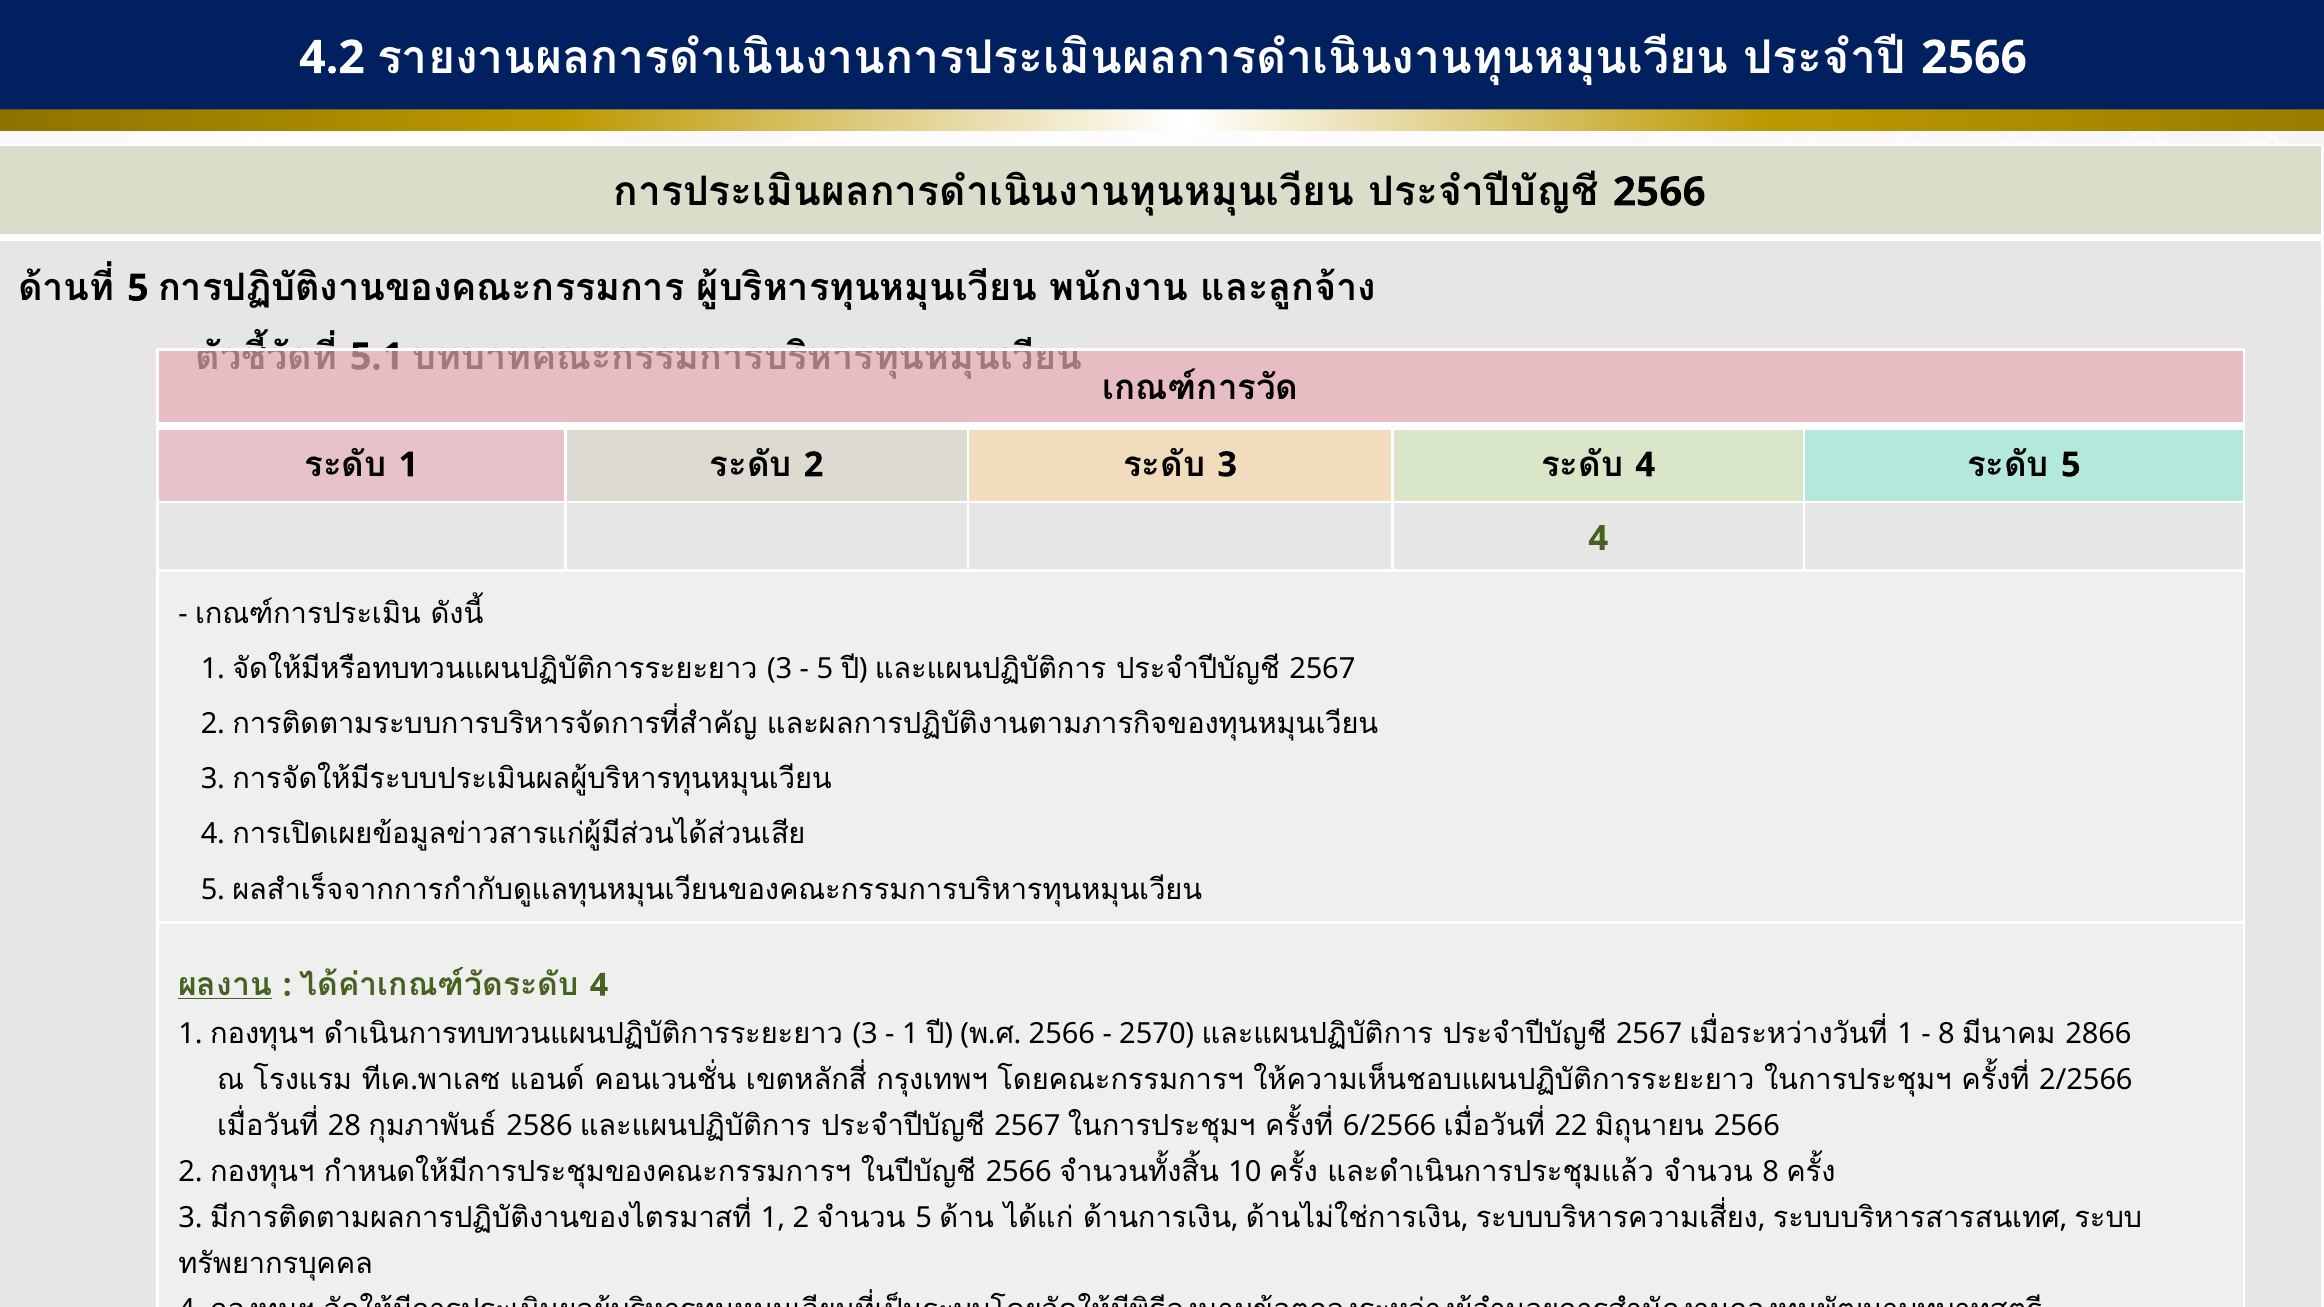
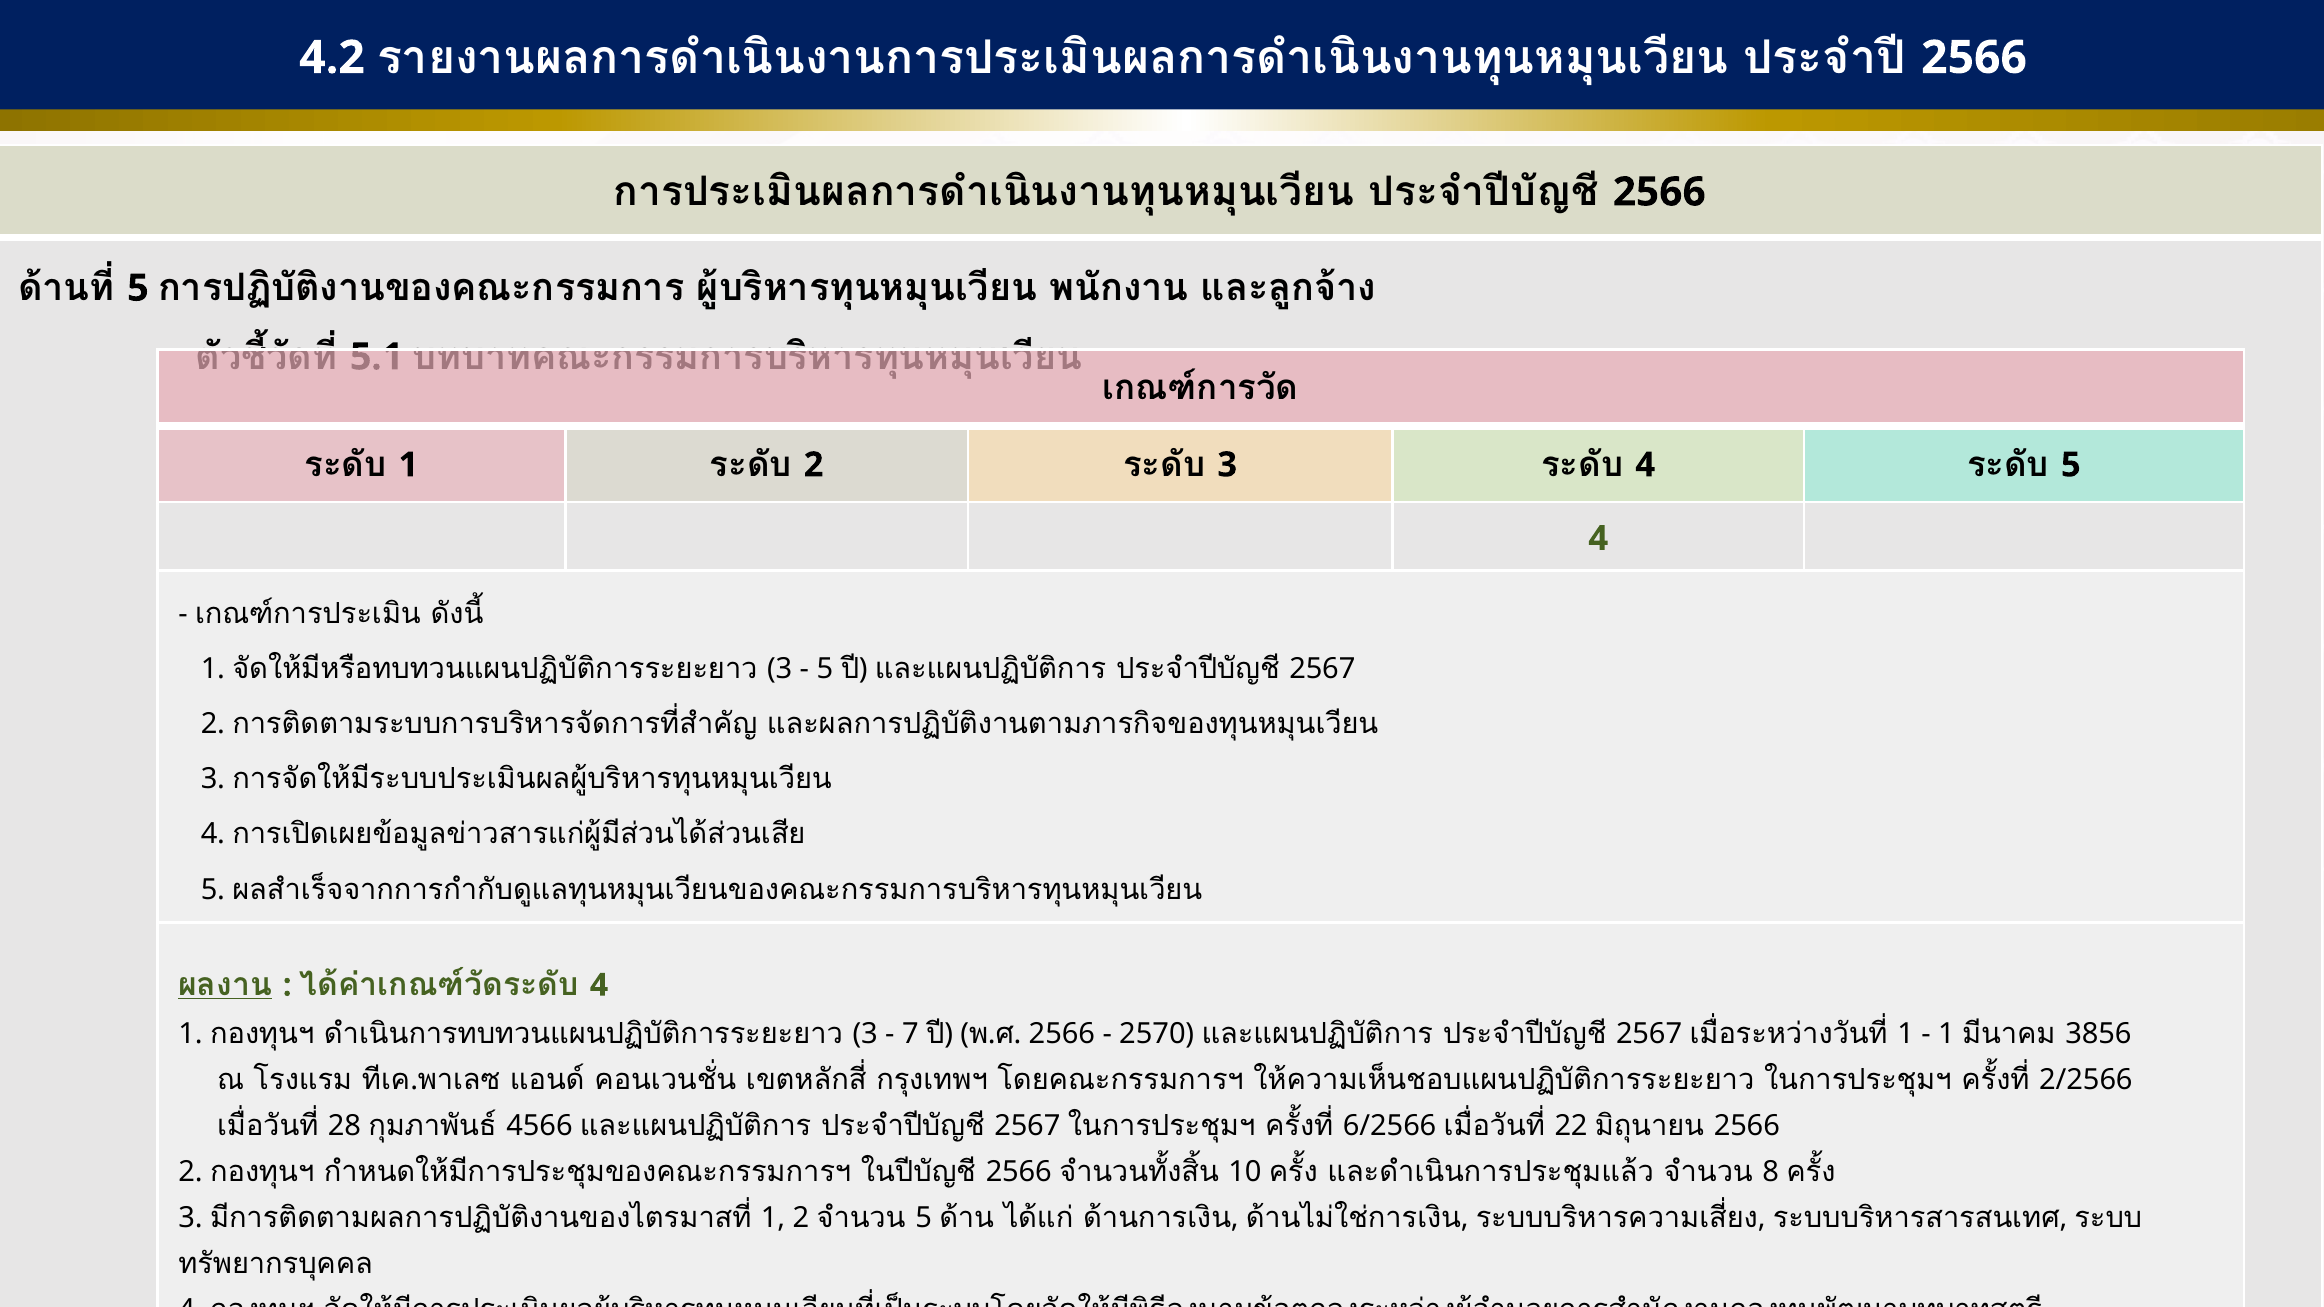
1 at (910, 1034): 1 -> 7
8 at (1946, 1034): 8 -> 1
2866: 2866 -> 3856
2586: 2586 -> 4566
